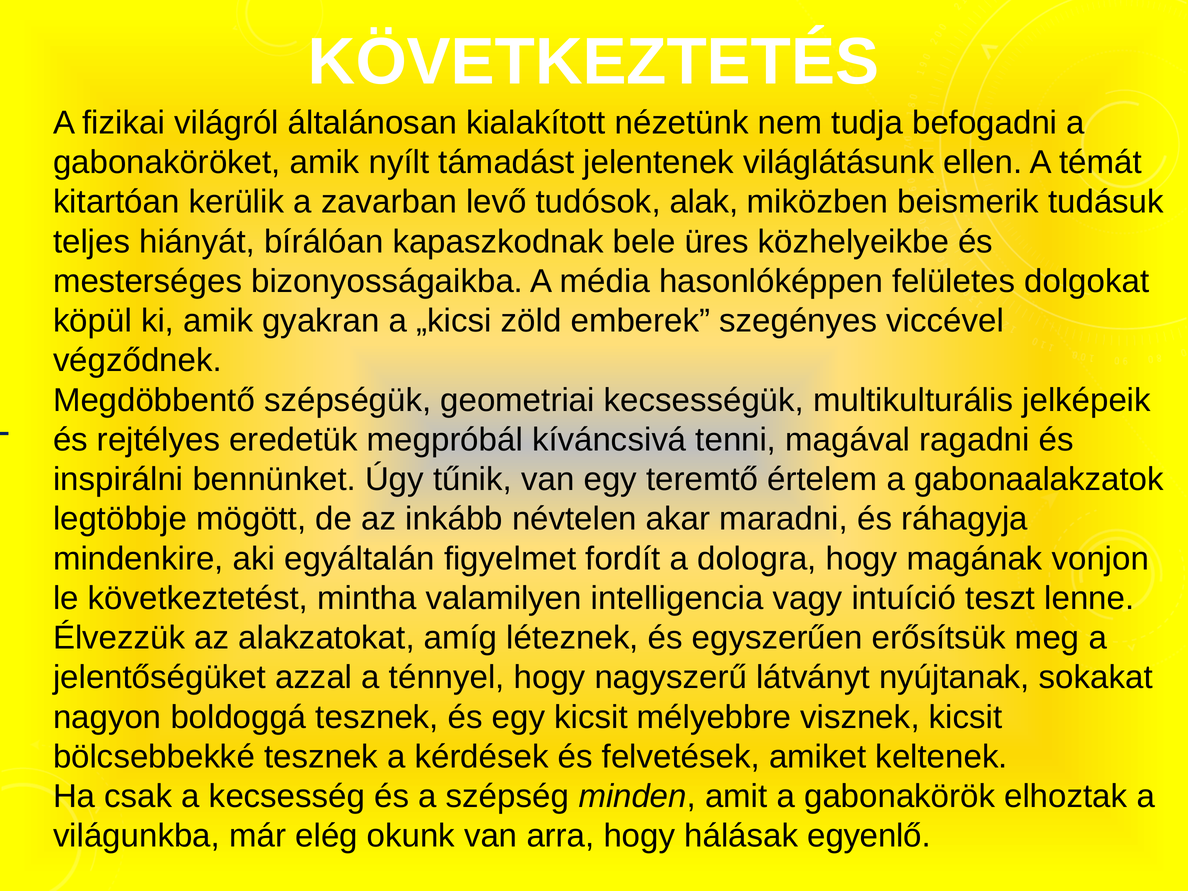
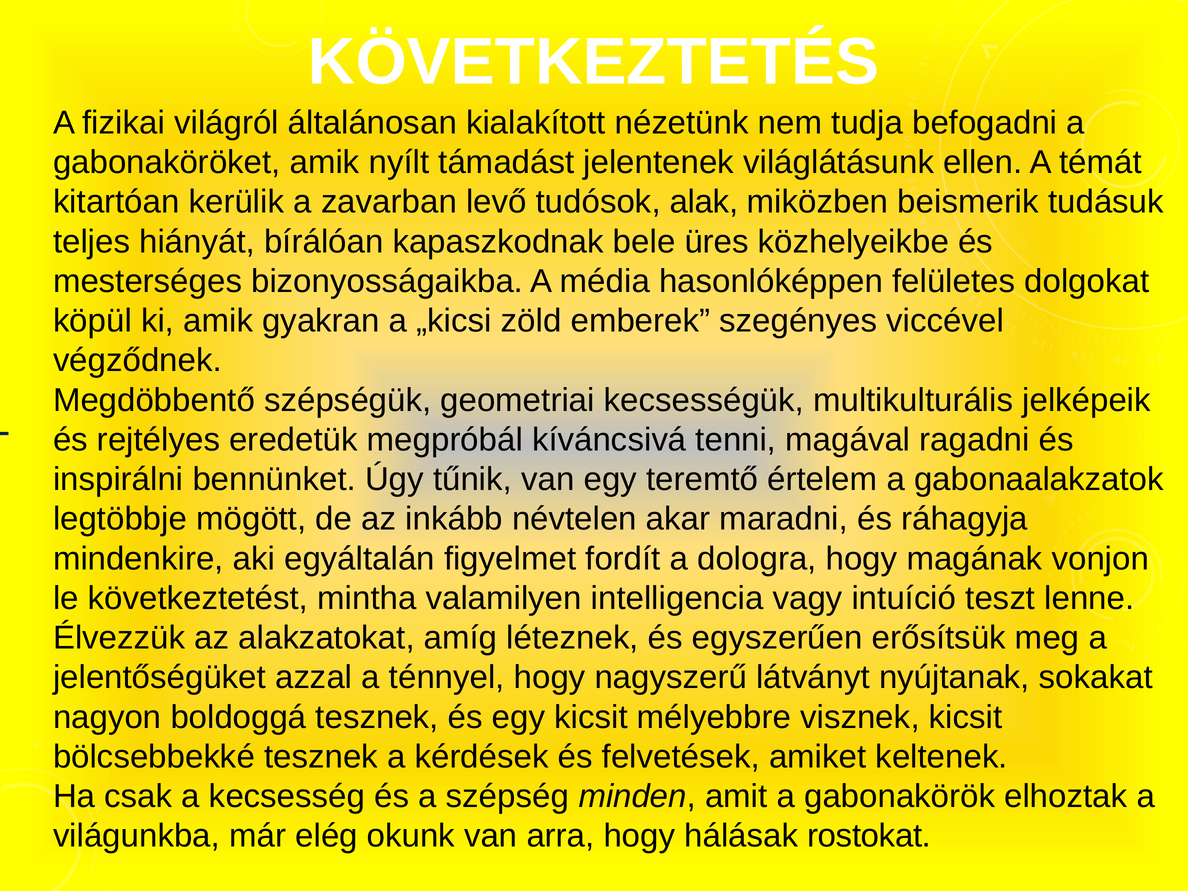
egyenlő: egyenlő -> rostokat
